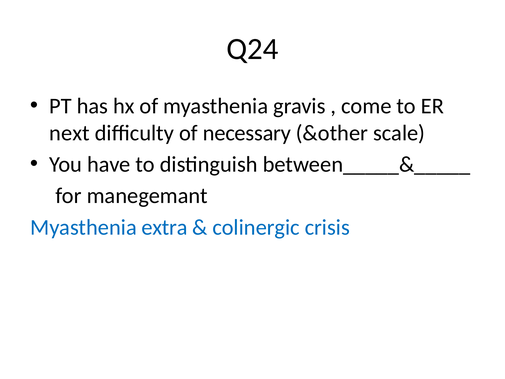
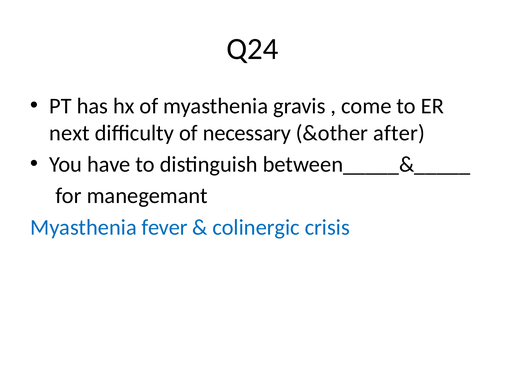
scale: scale -> after
extra: extra -> fever
